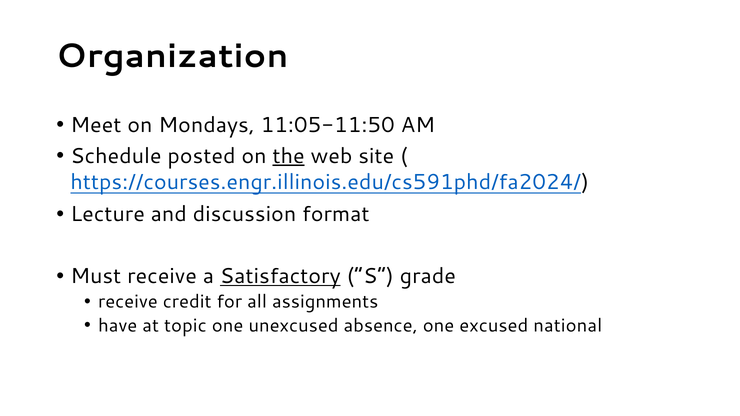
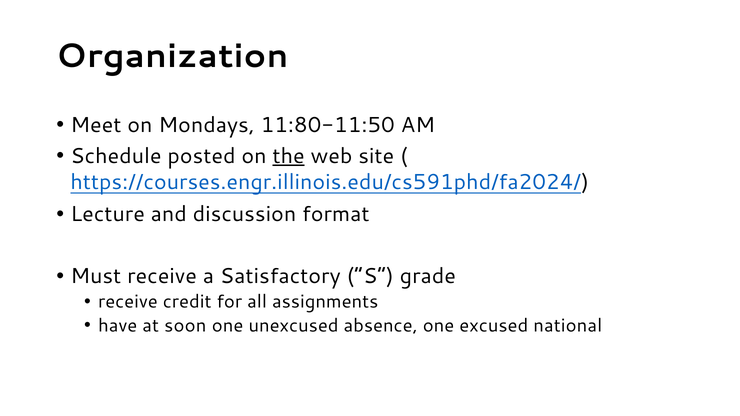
11:05-11:50: 11:05-11:50 -> 11:80-11:50
Satisfactory underline: present -> none
topic: topic -> soon
